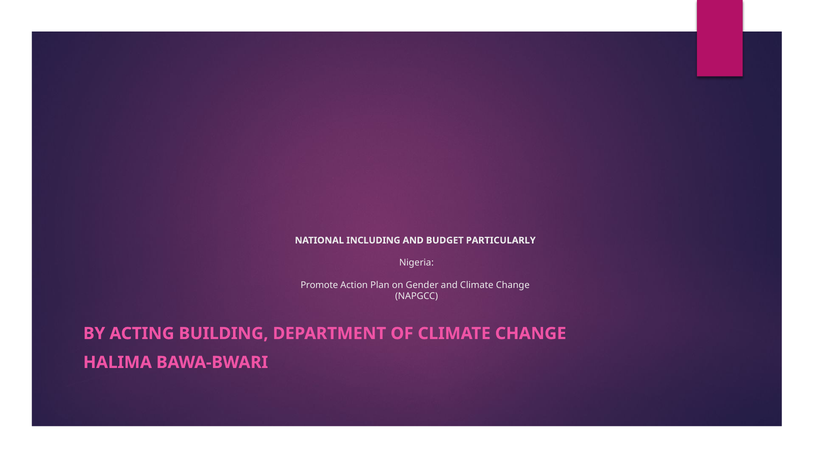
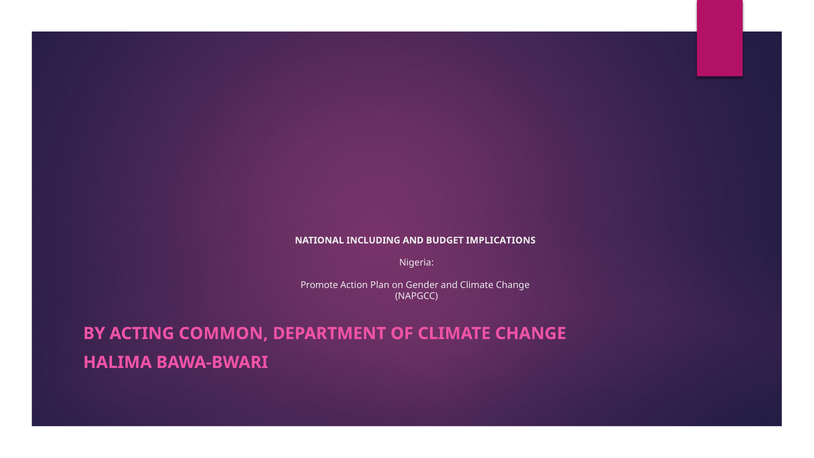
PARTICULARLY: PARTICULARLY -> IMPLICATIONS
BUILDING: BUILDING -> COMMON
